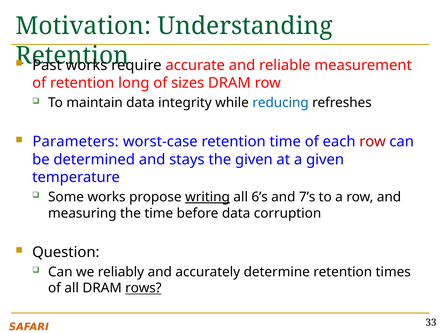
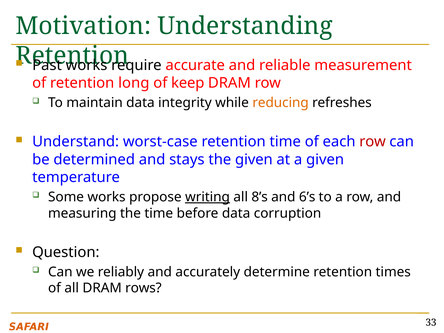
sizes: sizes -> keep
reducing colour: blue -> orange
Parameters: Parameters -> Understand
6’s: 6’s -> 8’s
7’s: 7’s -> 6’s
rows underline: present -> none
